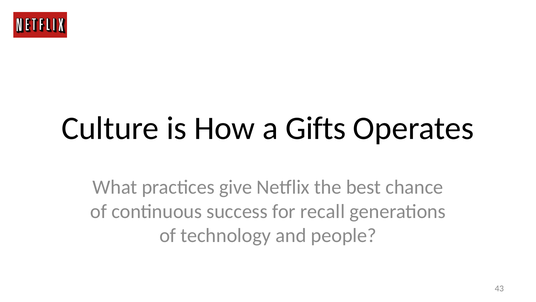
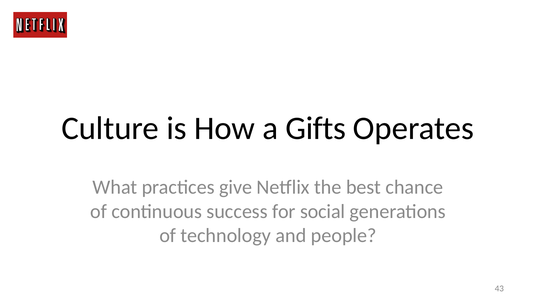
recall: recall -> social
